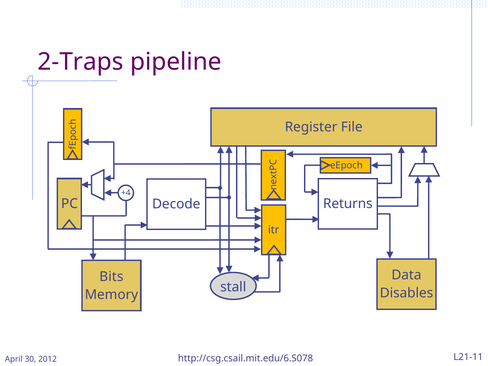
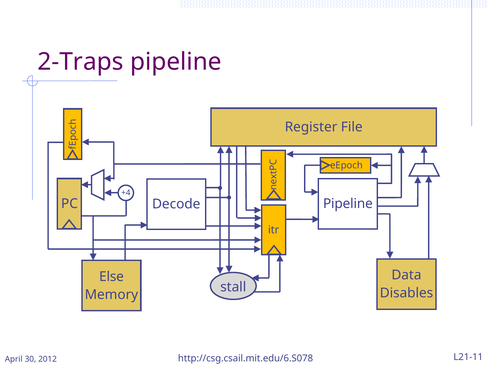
Returns at (348, 204): Returns -> Pipeline
Bits: Bits -> Else
